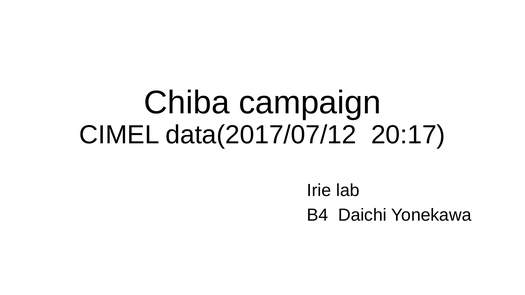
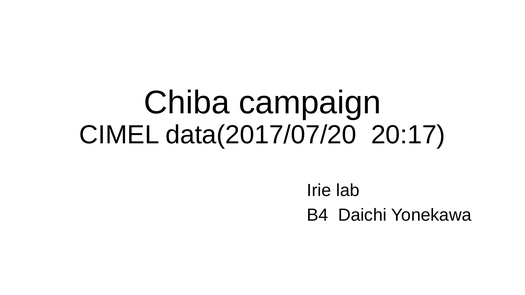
data(2017/07/12: data(2017/07/12 -> data(2017/07/20
